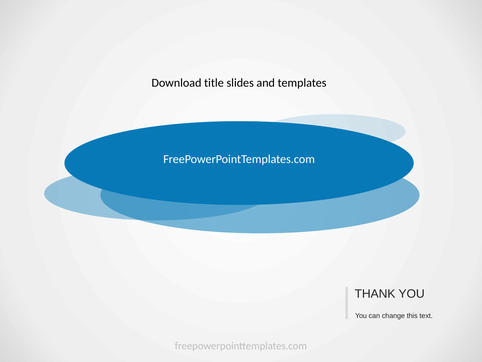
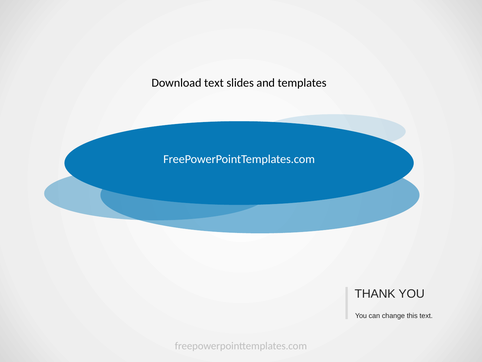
Download title: title -> text
